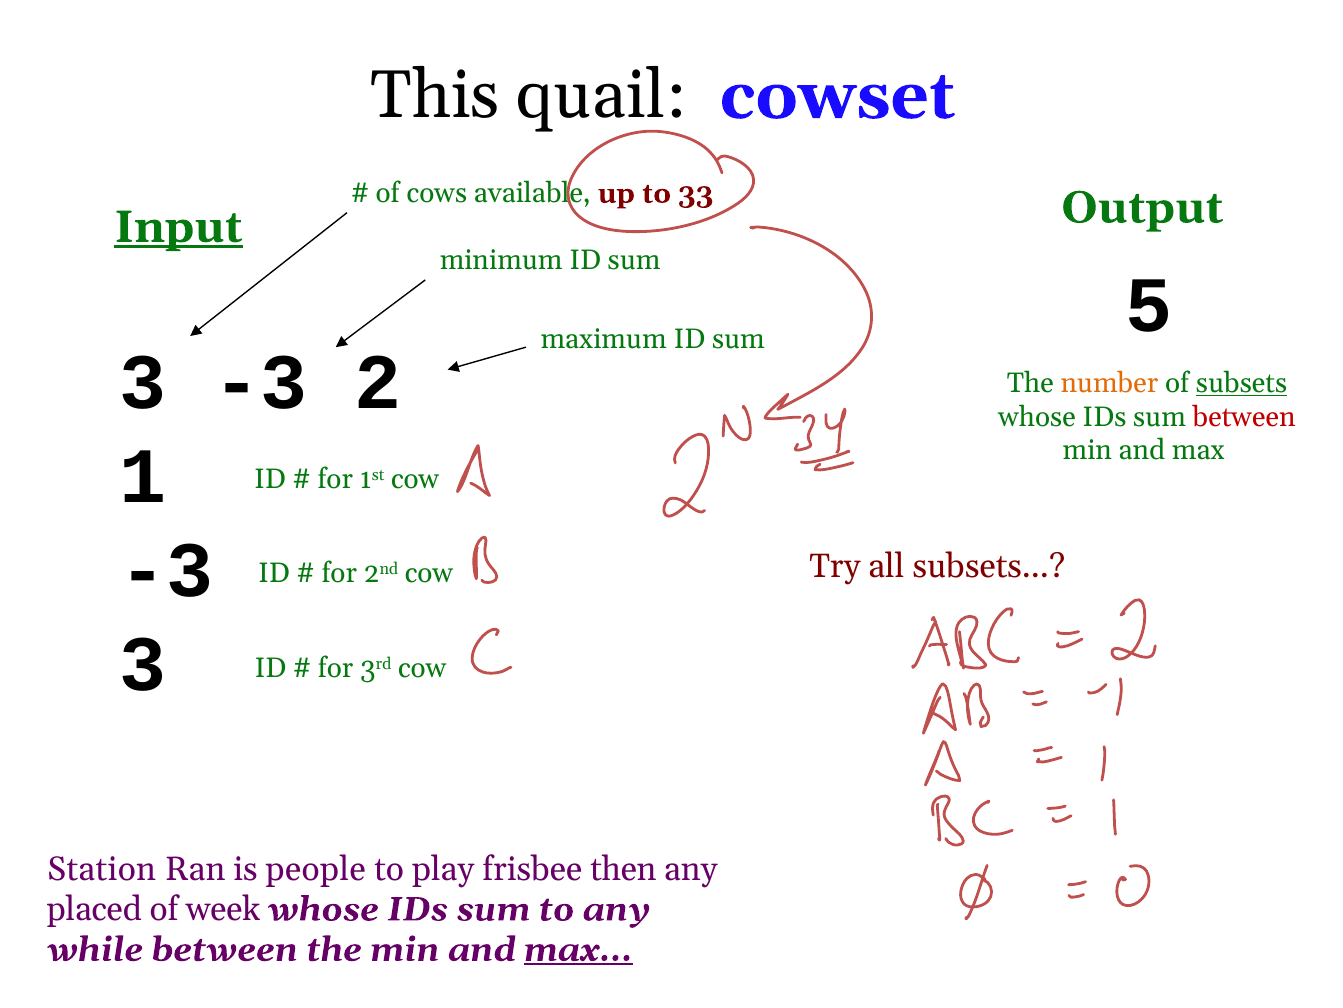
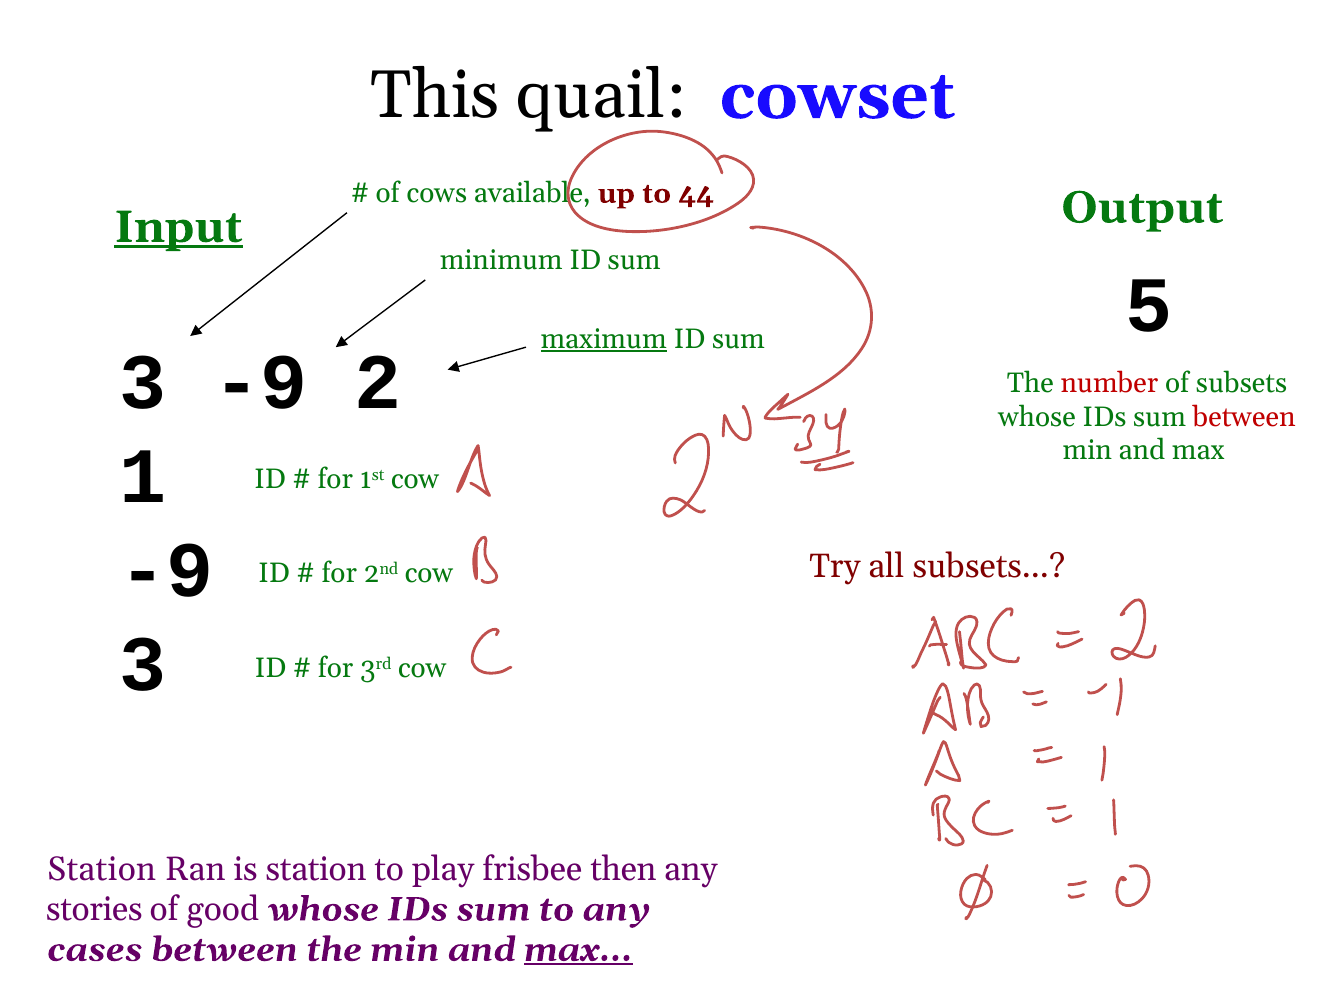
33: 33 -> 44
maximum underline: none -> present
3 -3: -3 -> -9
number colour: orange -> red
subsets at (1242, 383) underline: present -> none
-3 at (166, 570): -3 -> -9
is people: people -> station
placed: placed -> stories
week: week -> good
while: while -> cases
